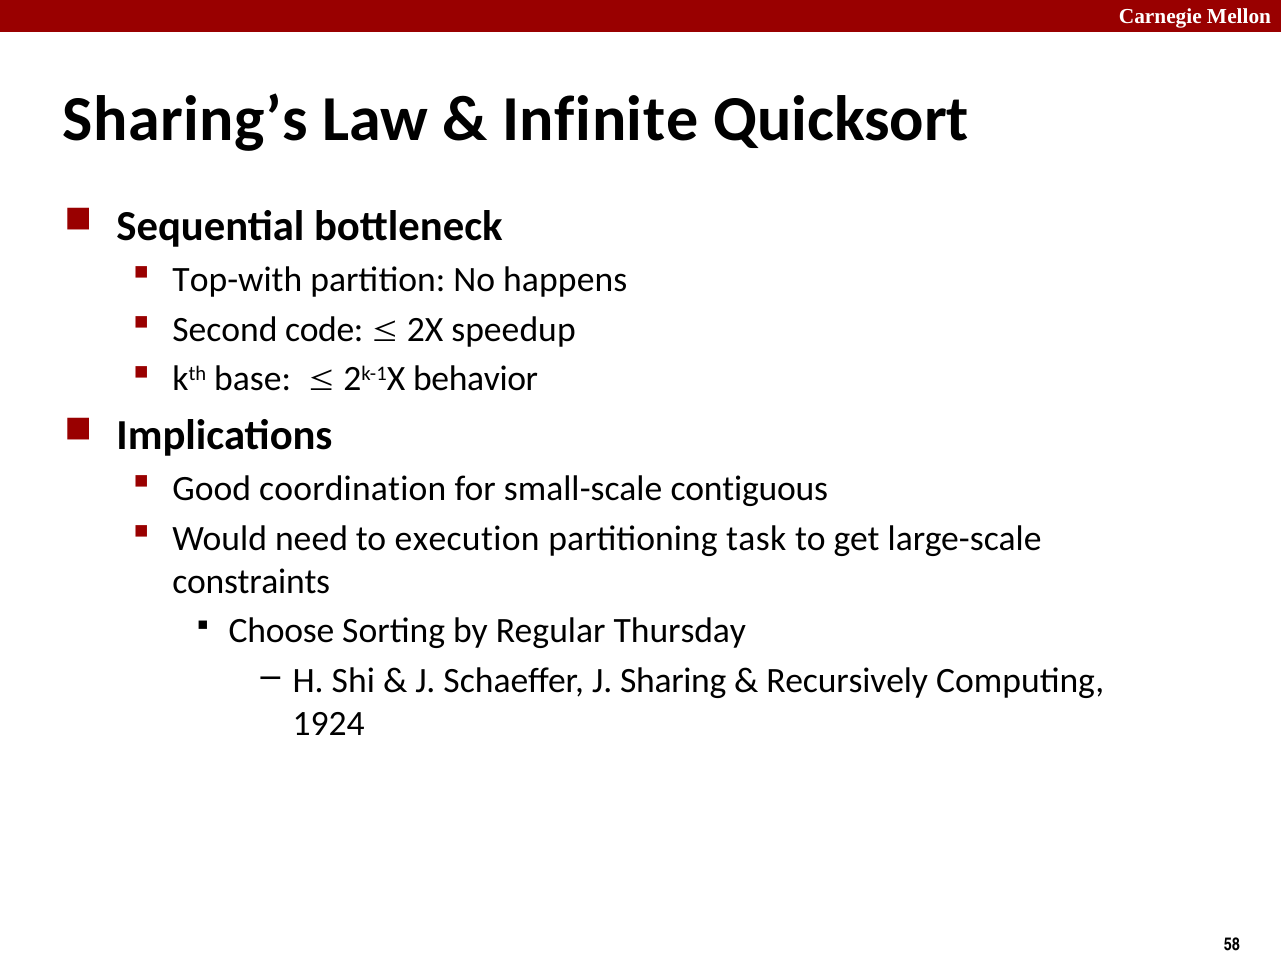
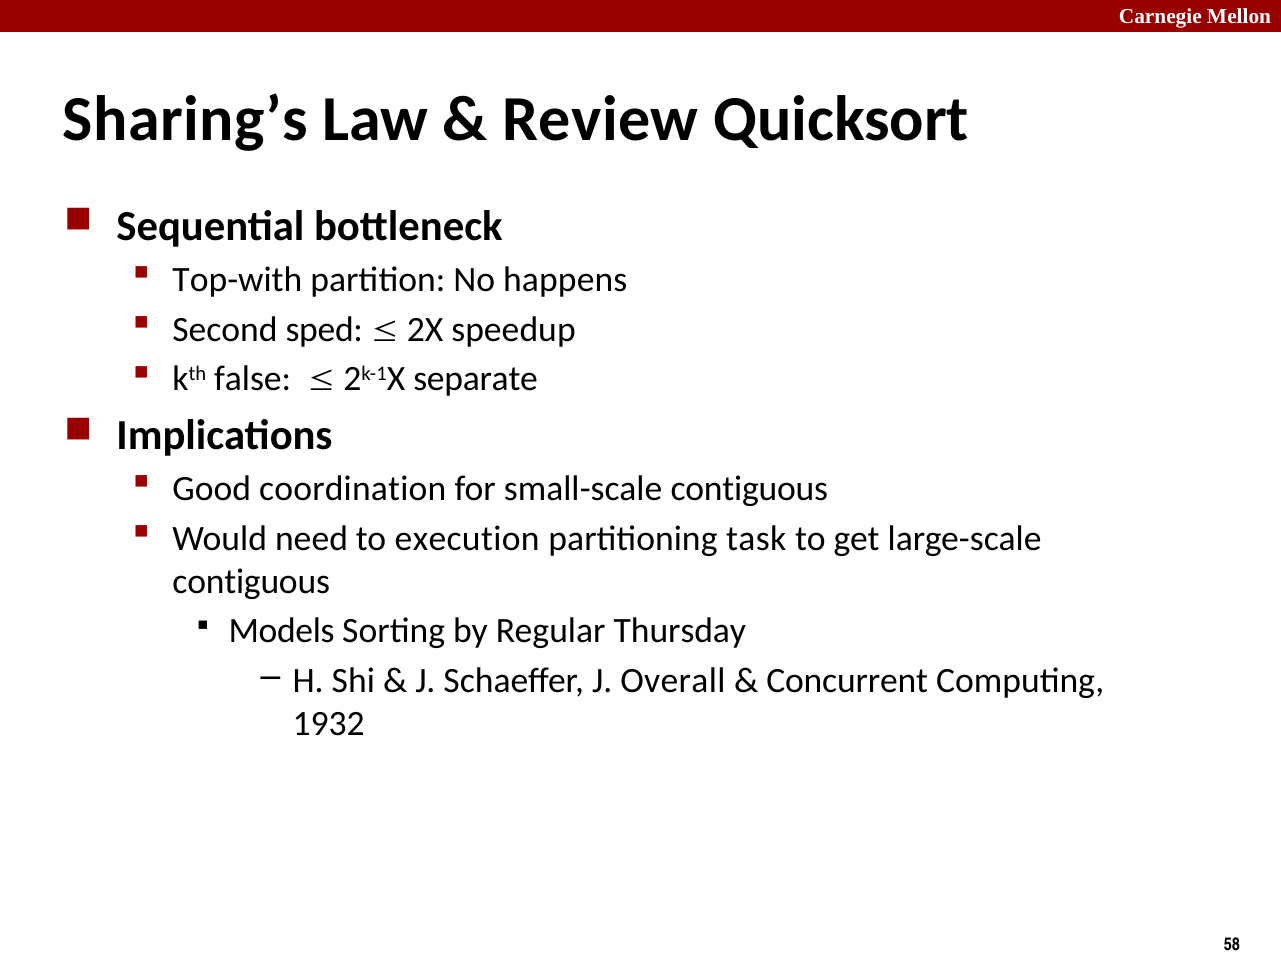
Infinite: Infinite -> Review
code: code -> sped
base: base -> false
behavior: behavior -> separate
constraints at (251, 581): constraints -> contiguous
Choose: Choose -> Models
Sharing: Sharing -> Overall
Recursively: Recursively -> Concurrent
1924: 1924 -> 1932
